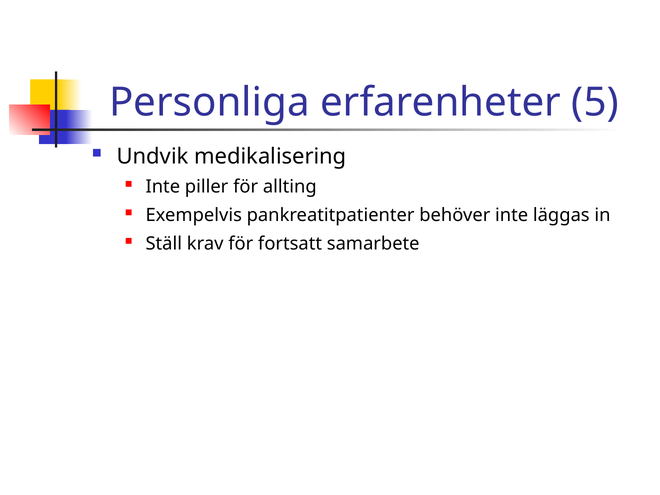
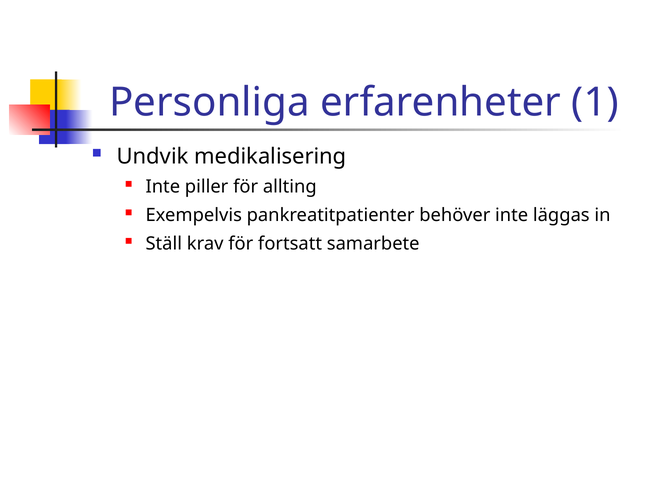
5: 5 -> 1
